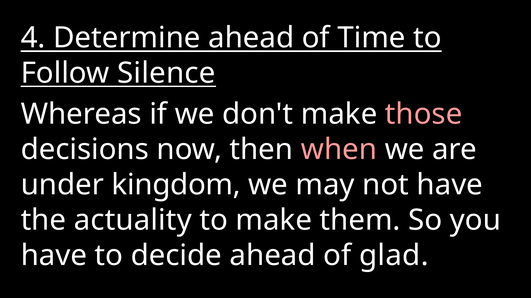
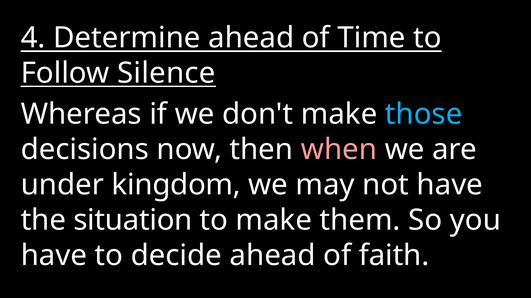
those colour: pink -> light blue
actuality: actuality -> situation
glad: glad -> faith
